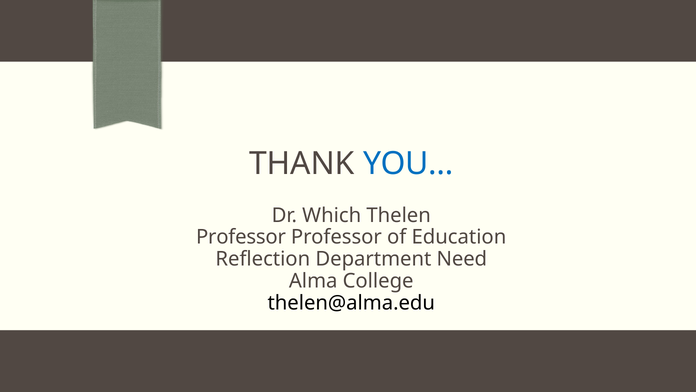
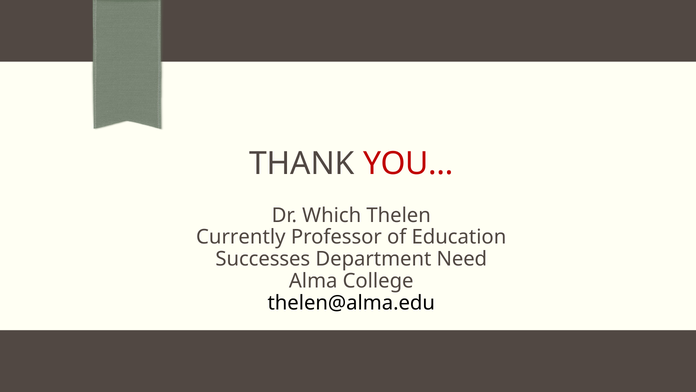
YOU… colour: blue -> red
Professor at (241, 237): Professor -> Currently
Reflection: Reflection -> Successes
